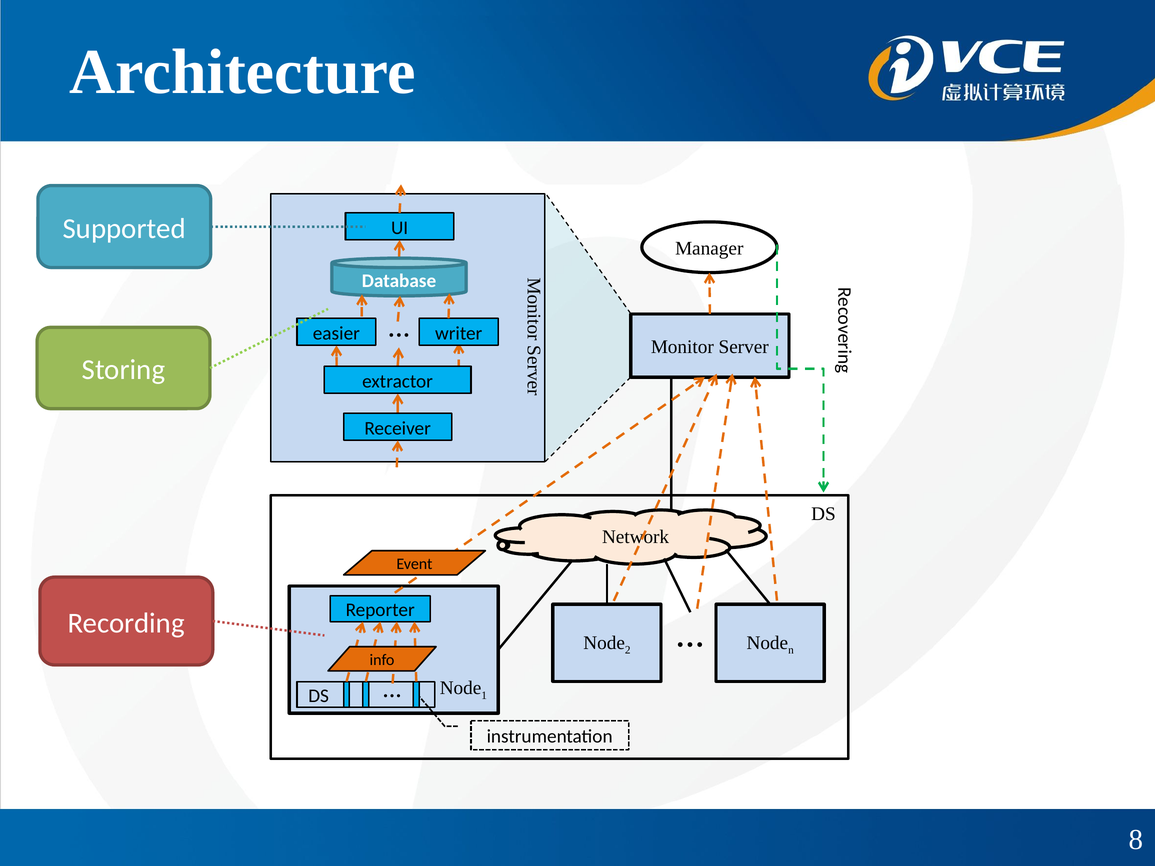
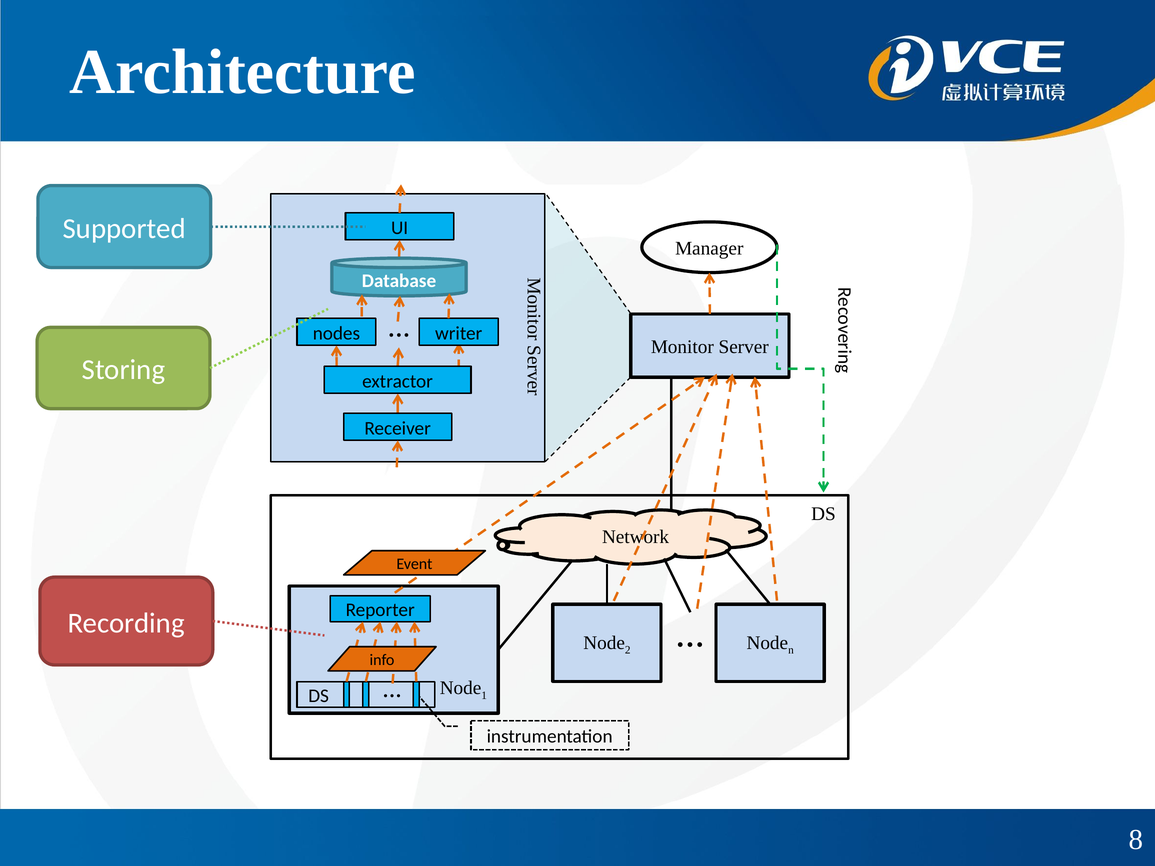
easier: easier -> nodes
